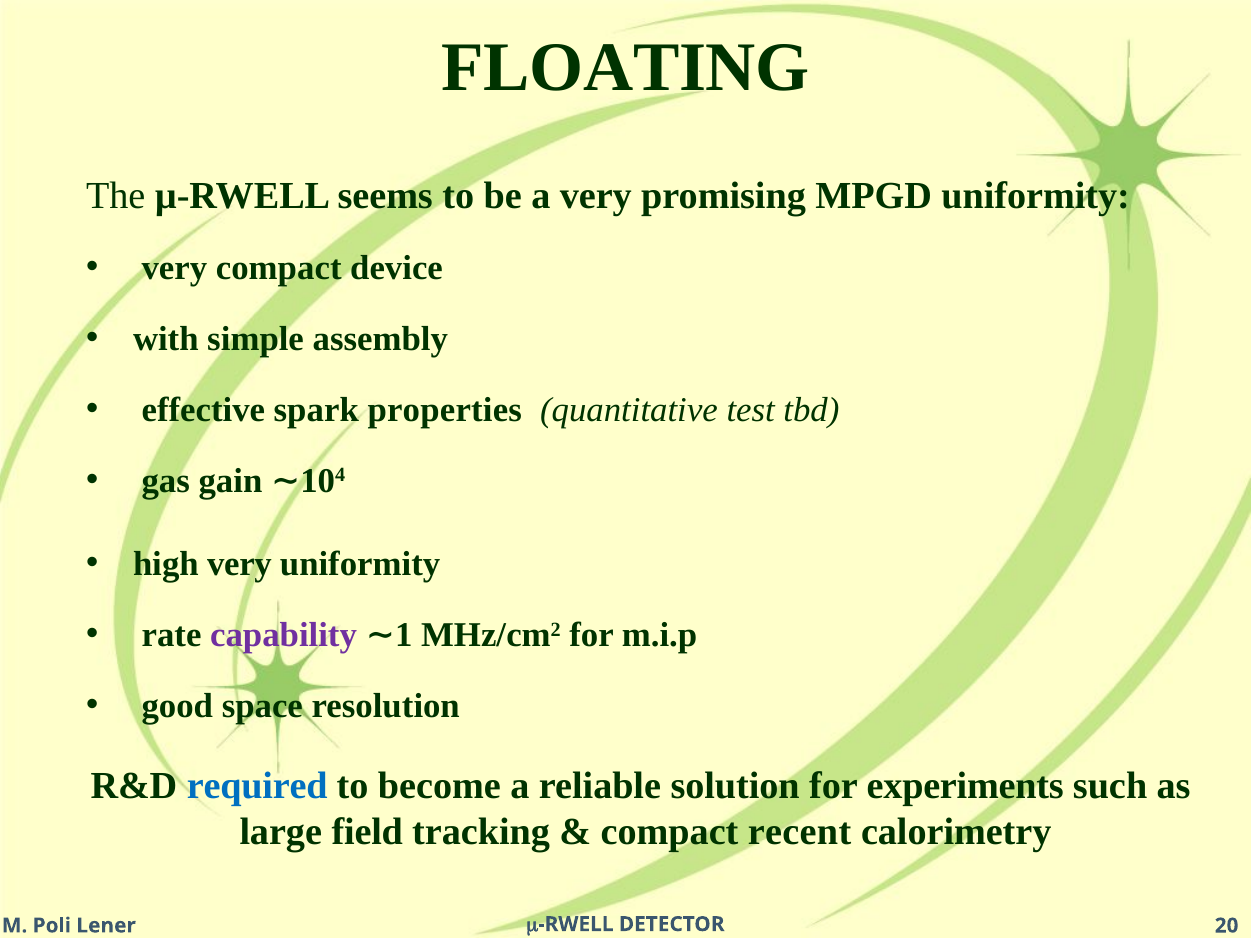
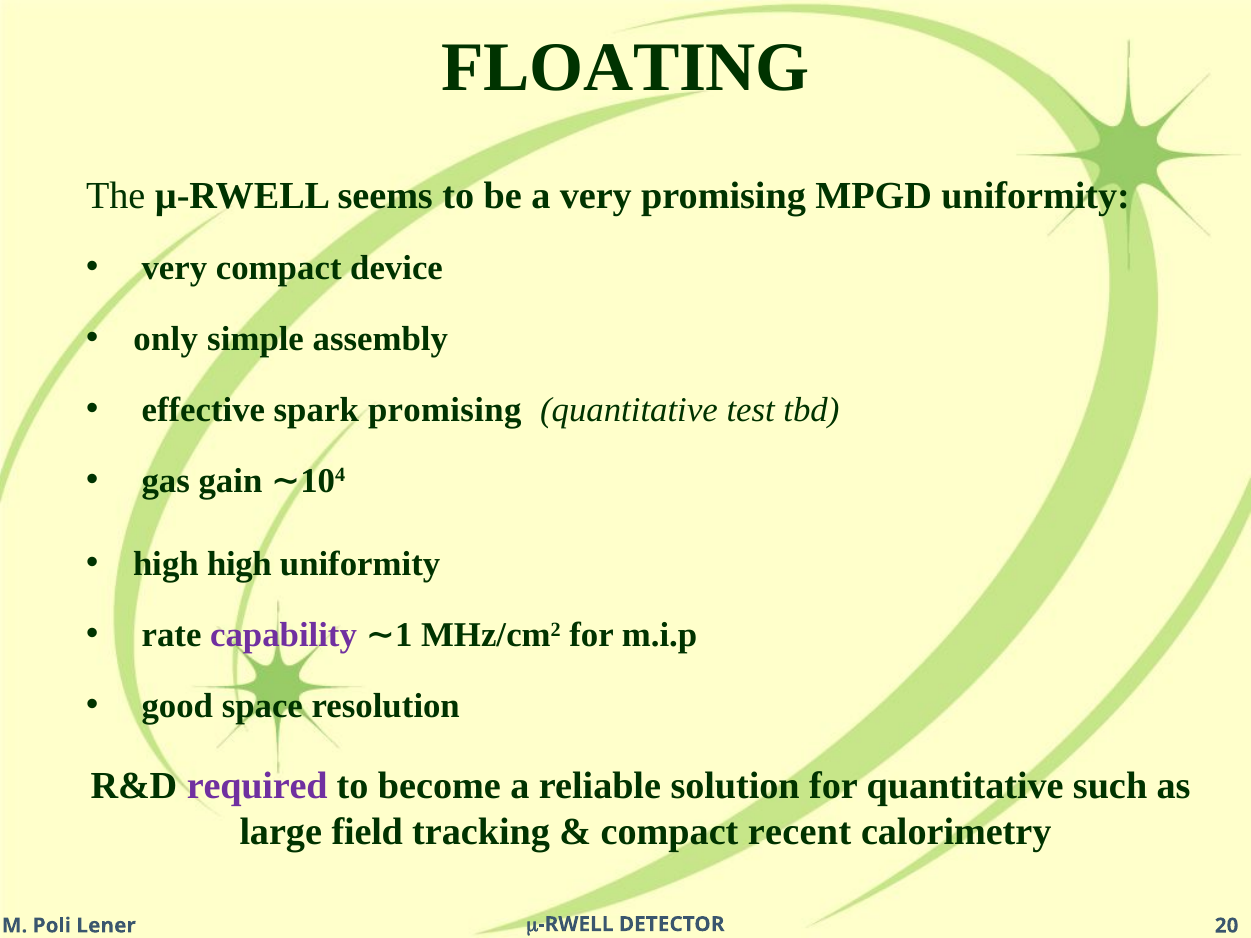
with: with -> only
spark properties: properties -> promising
high very: very -> high
required colour: blue -> purple
for experiments: experiments -> quantitative
